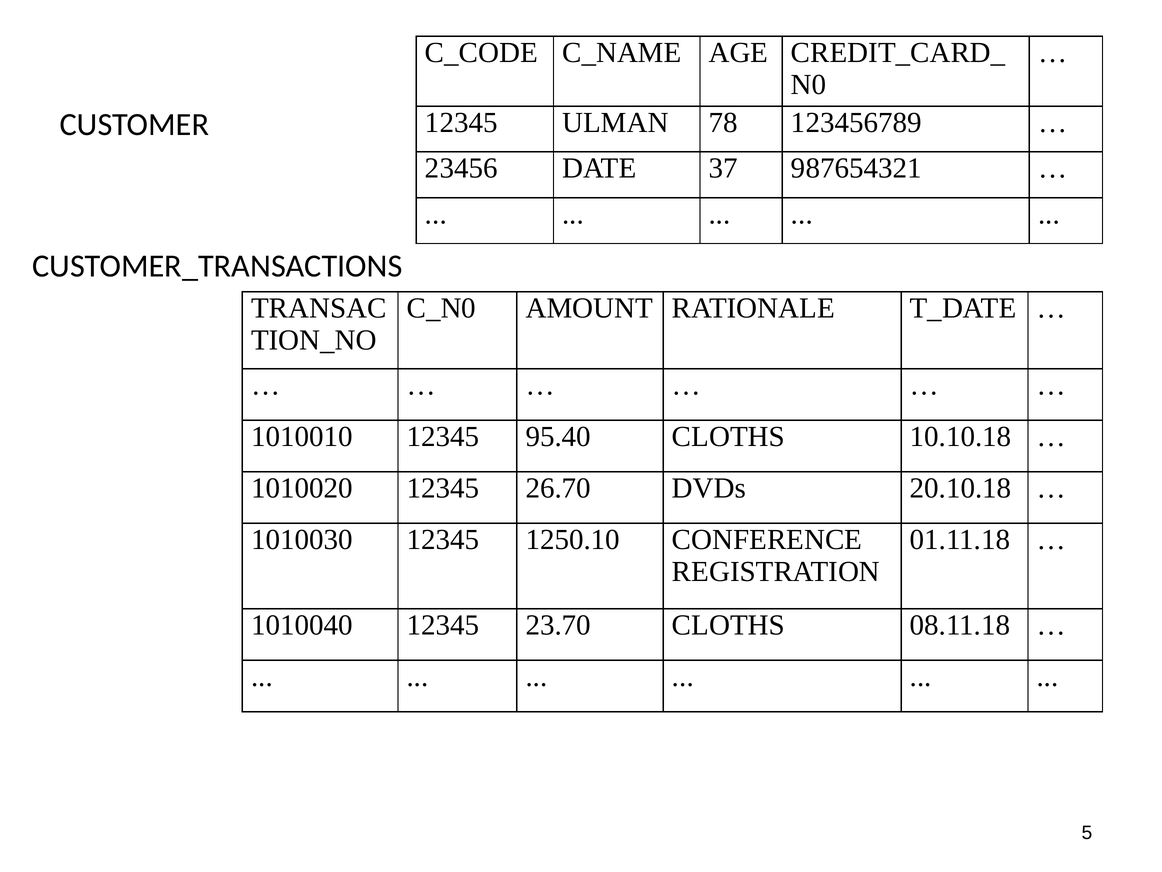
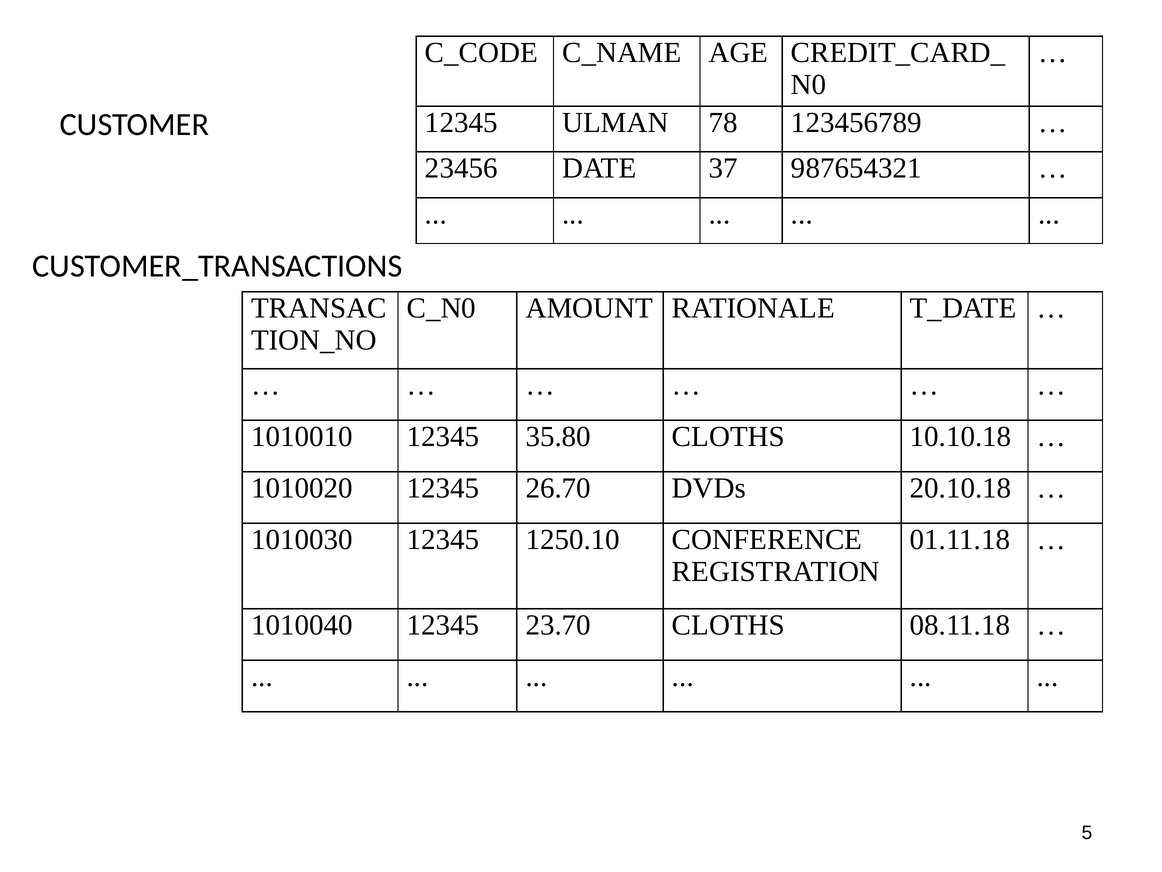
95.40: 95.40 -> 35.80
